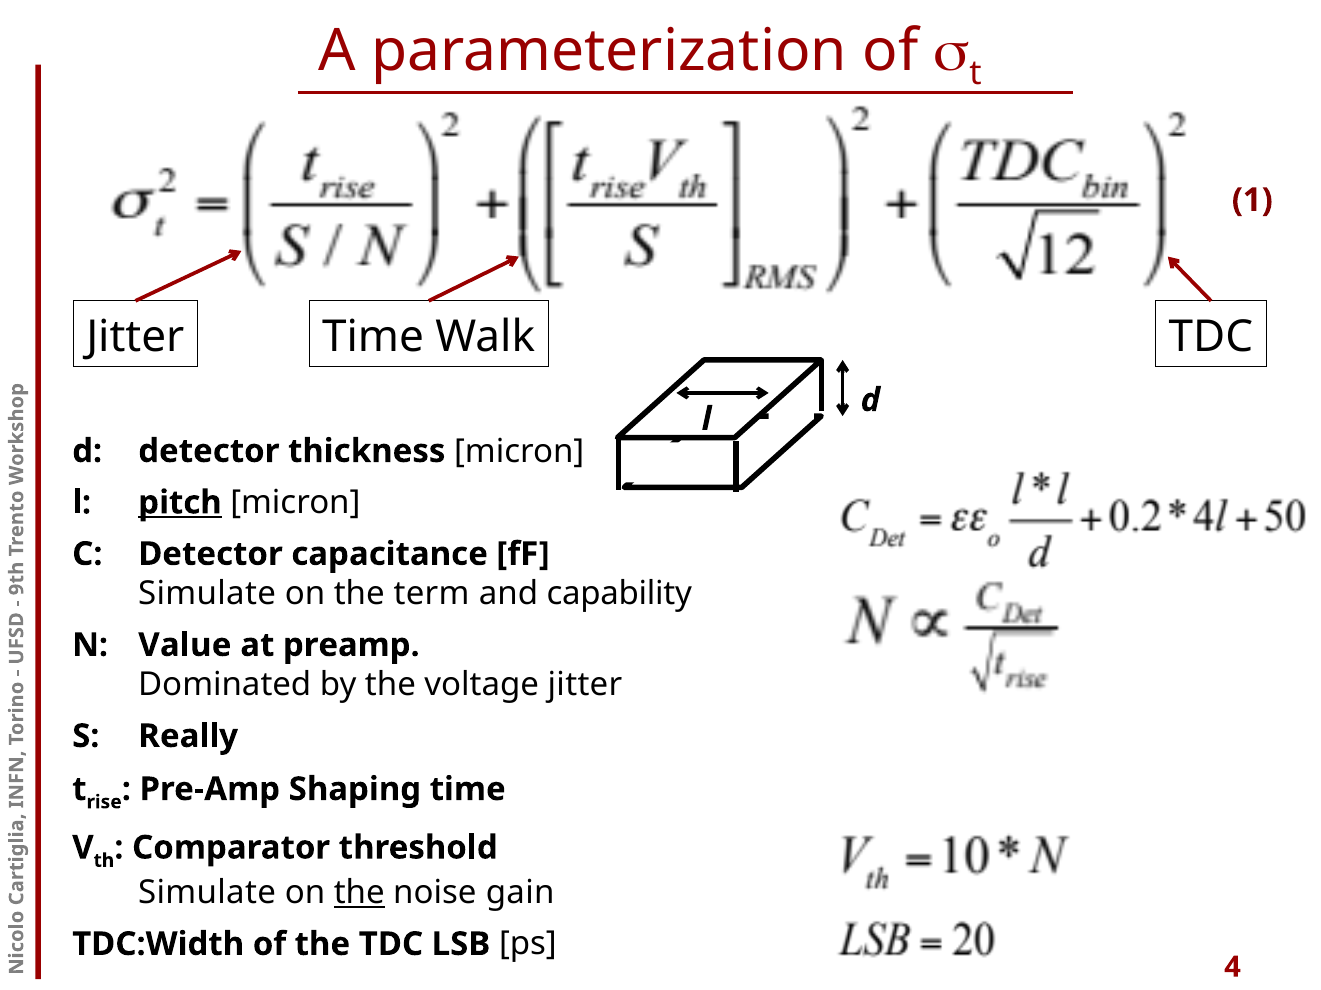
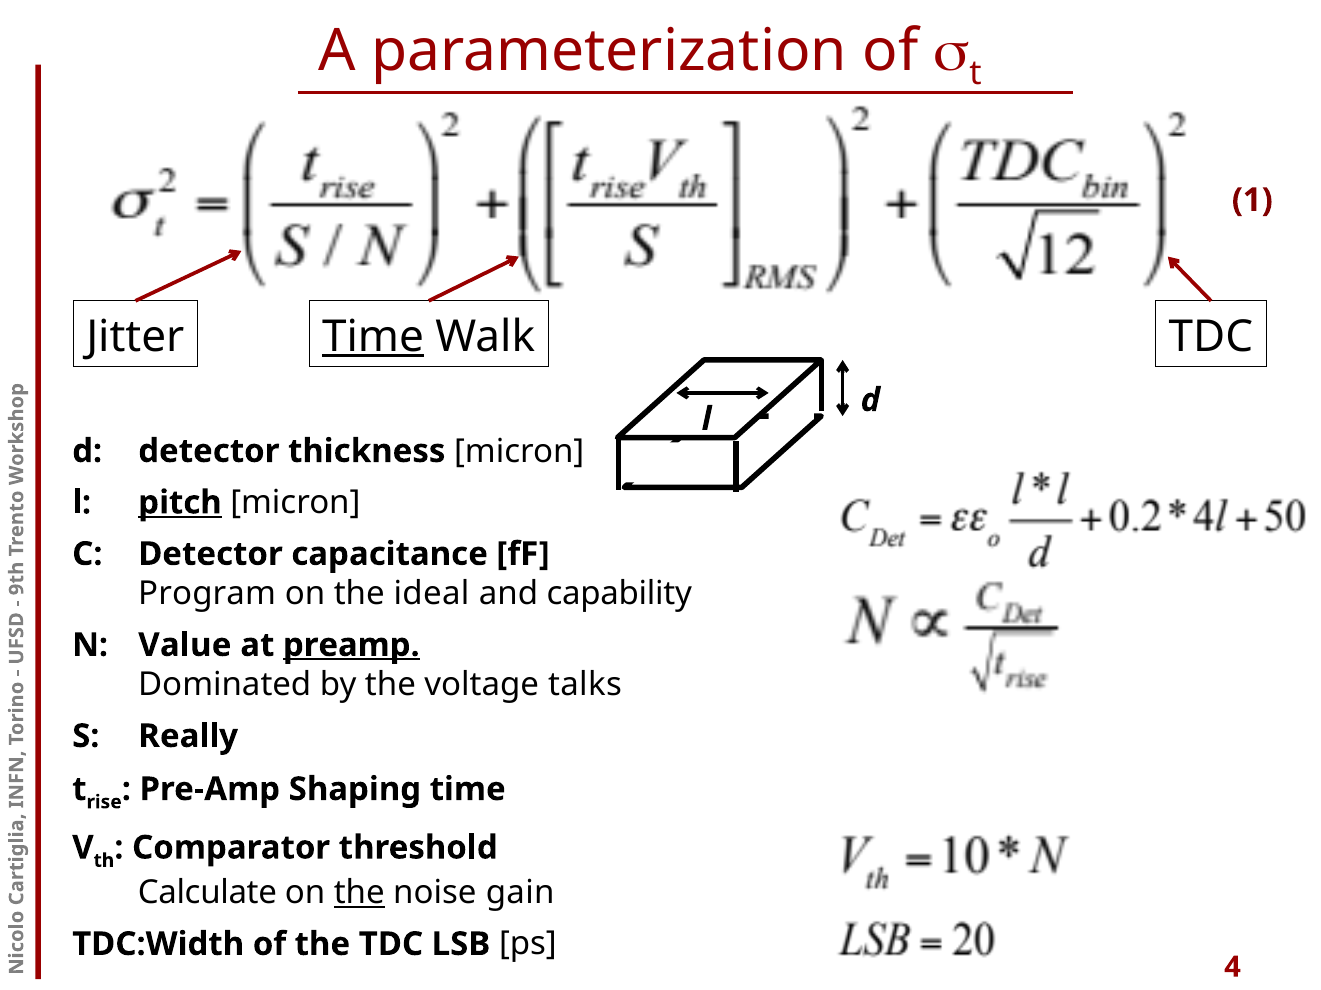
Time at (373, 337) underline: none -> present
Simulate at (207, 594): Simulate -> Program
term: term -> ideal
preamp underline: none -> present
voltage jitter: jitter -> talks
Simulate at (207, 893): Simulate -> Calculate
